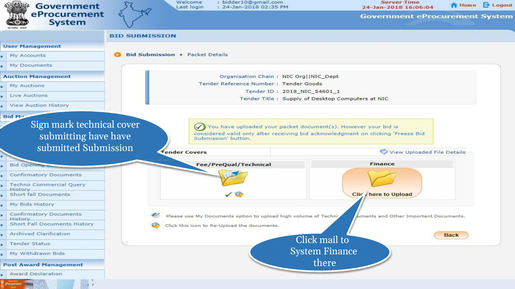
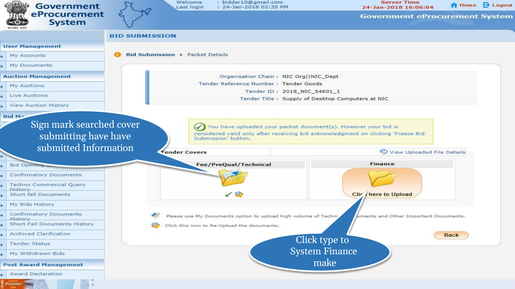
technical: technical -> searched
Submission: Submission -> Information
mail: mail -> type
there: there -> make
